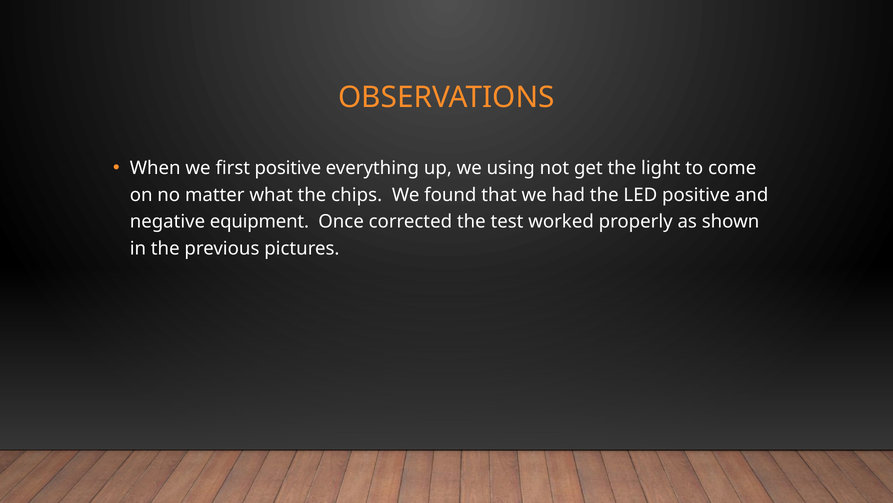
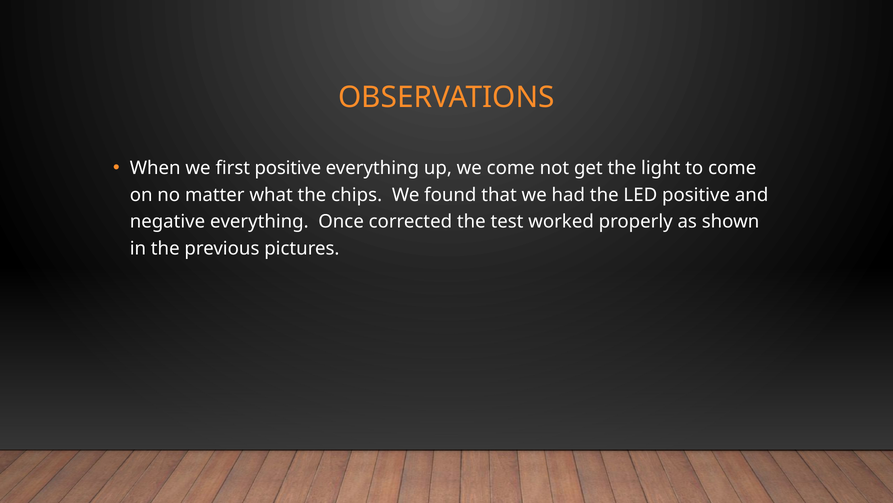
we using: using -> come
negative equipment: equipment -> everything
